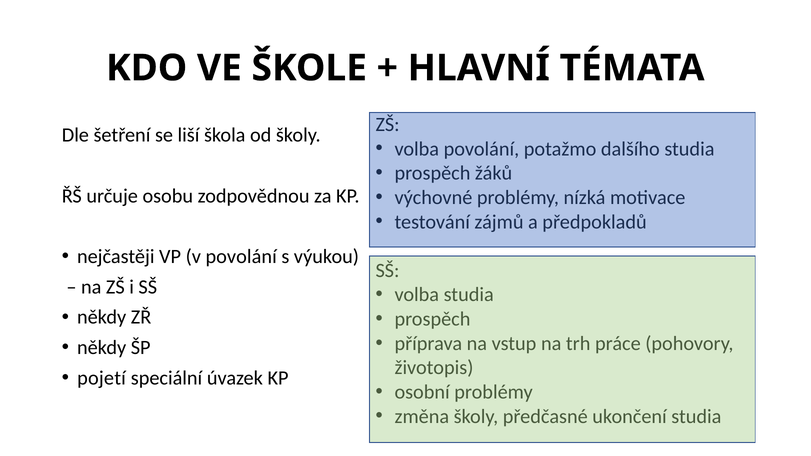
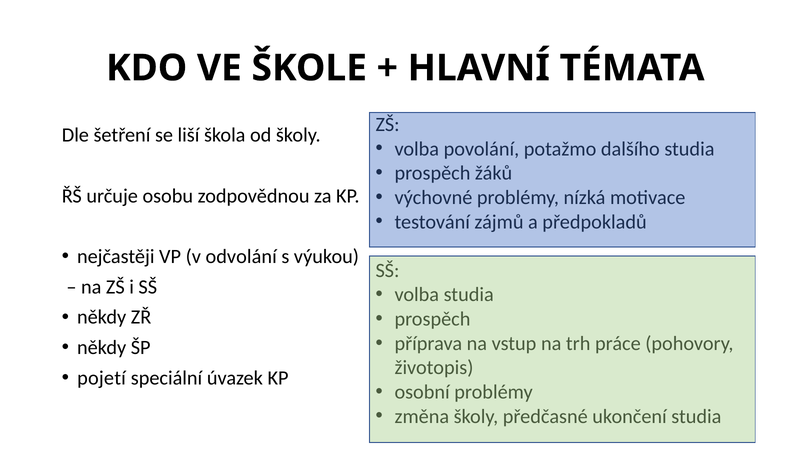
v povolání: povolání -> odvolání
